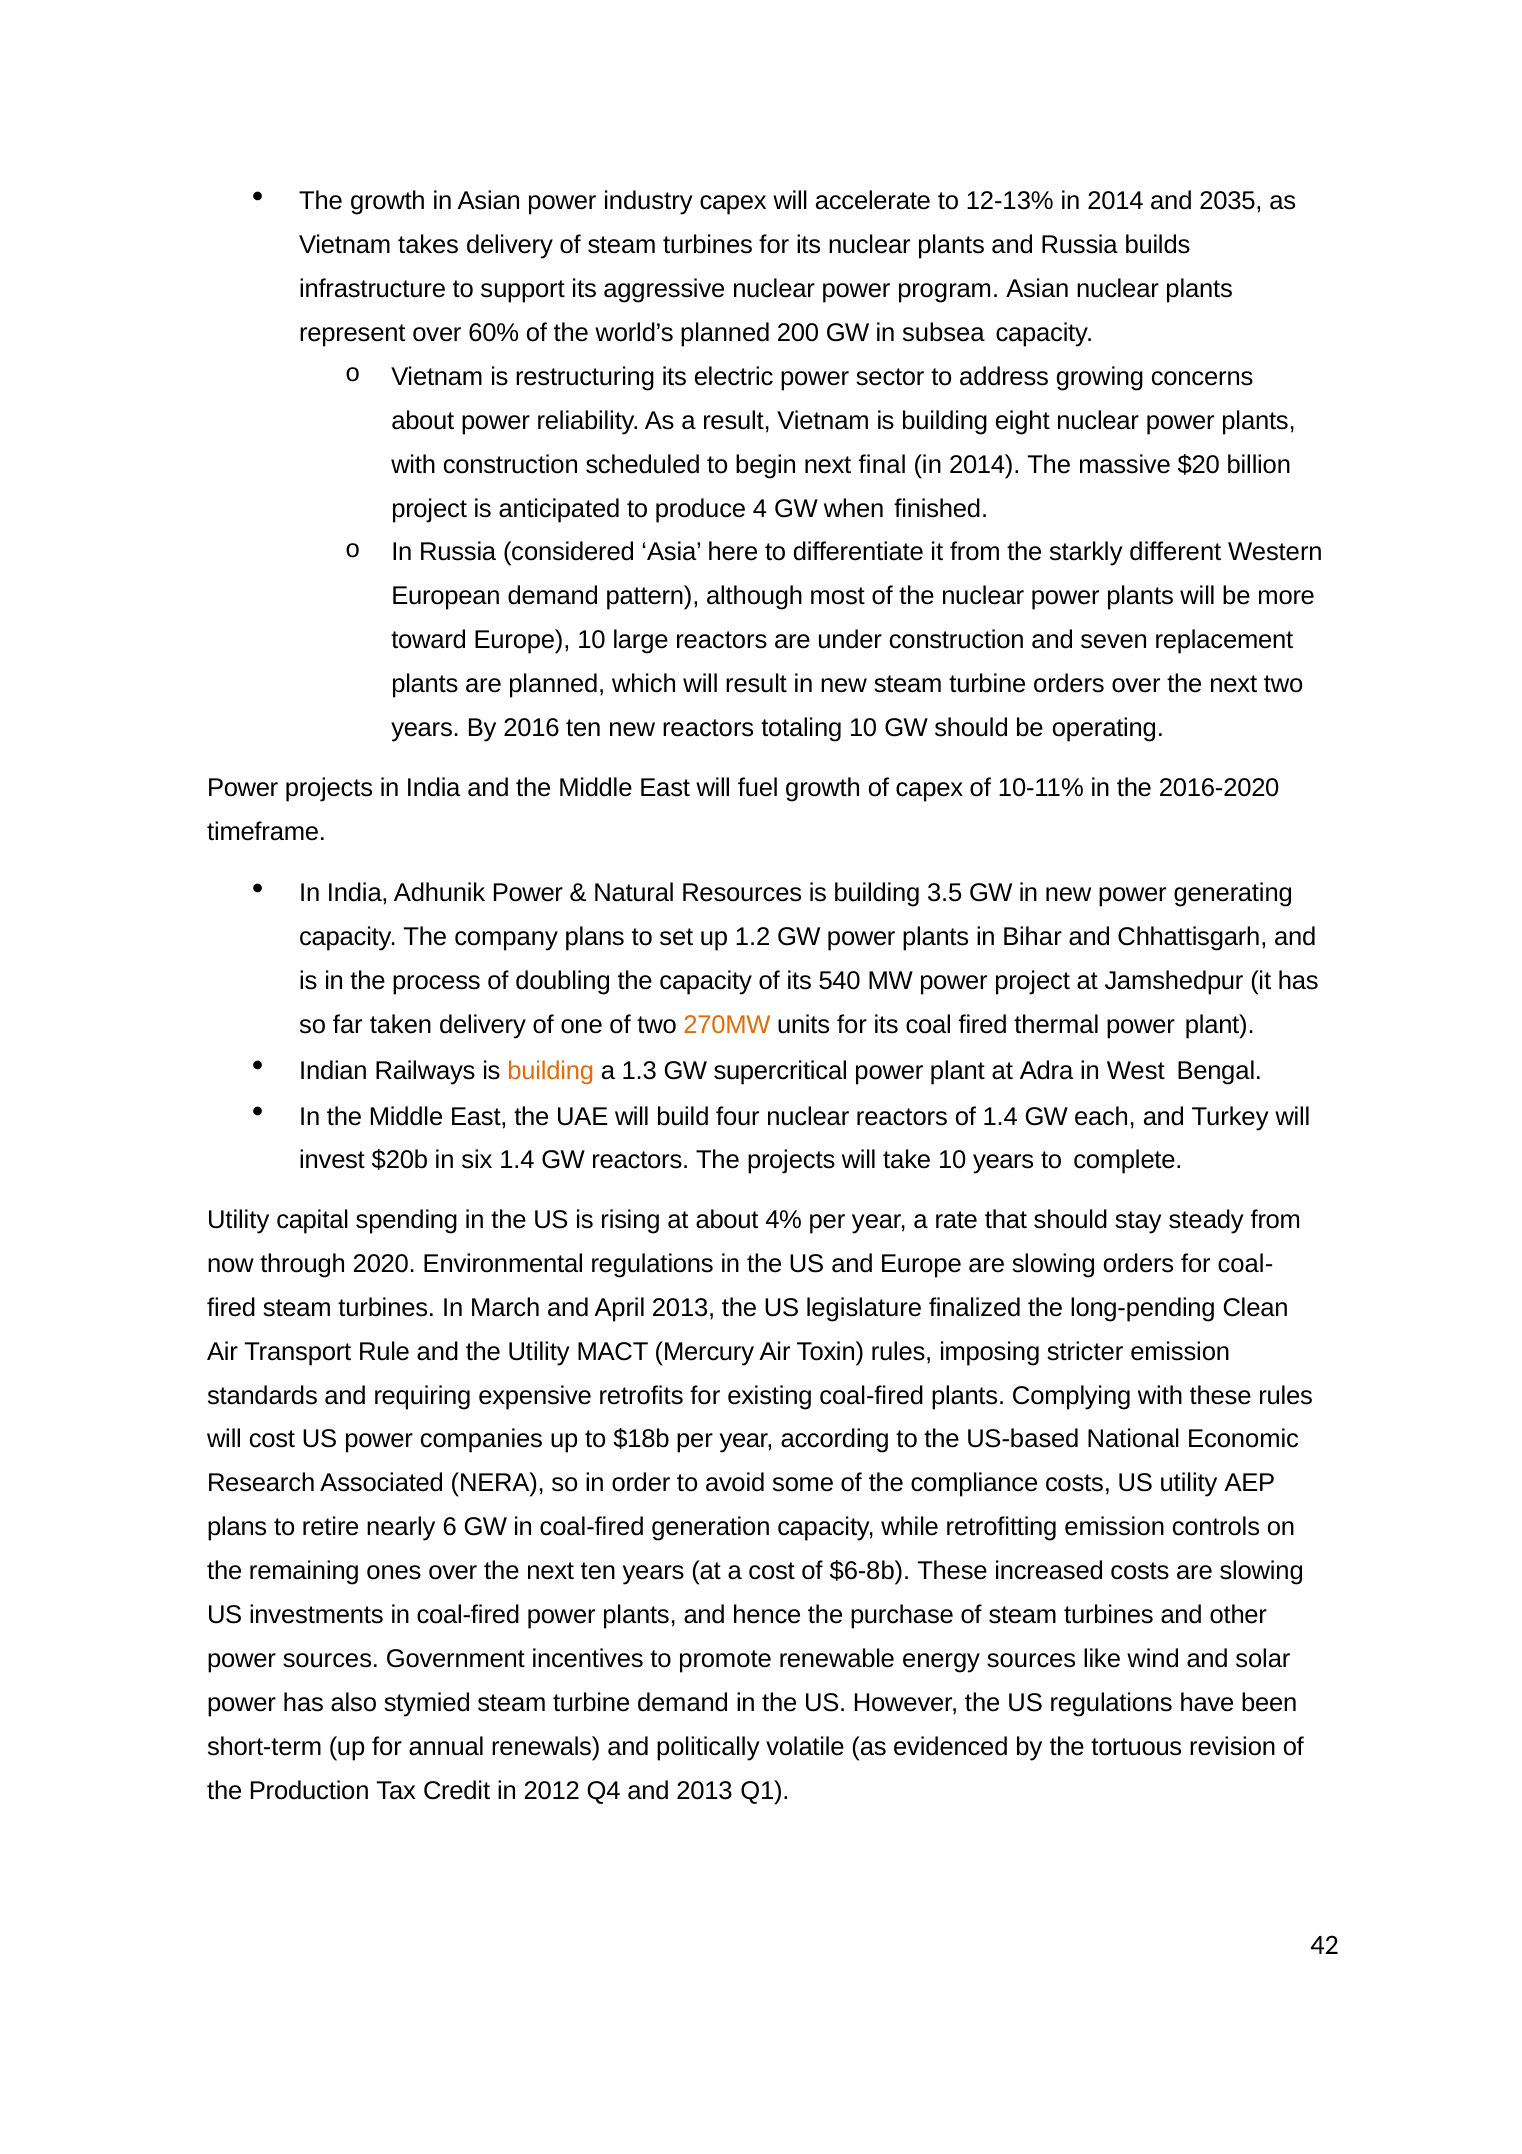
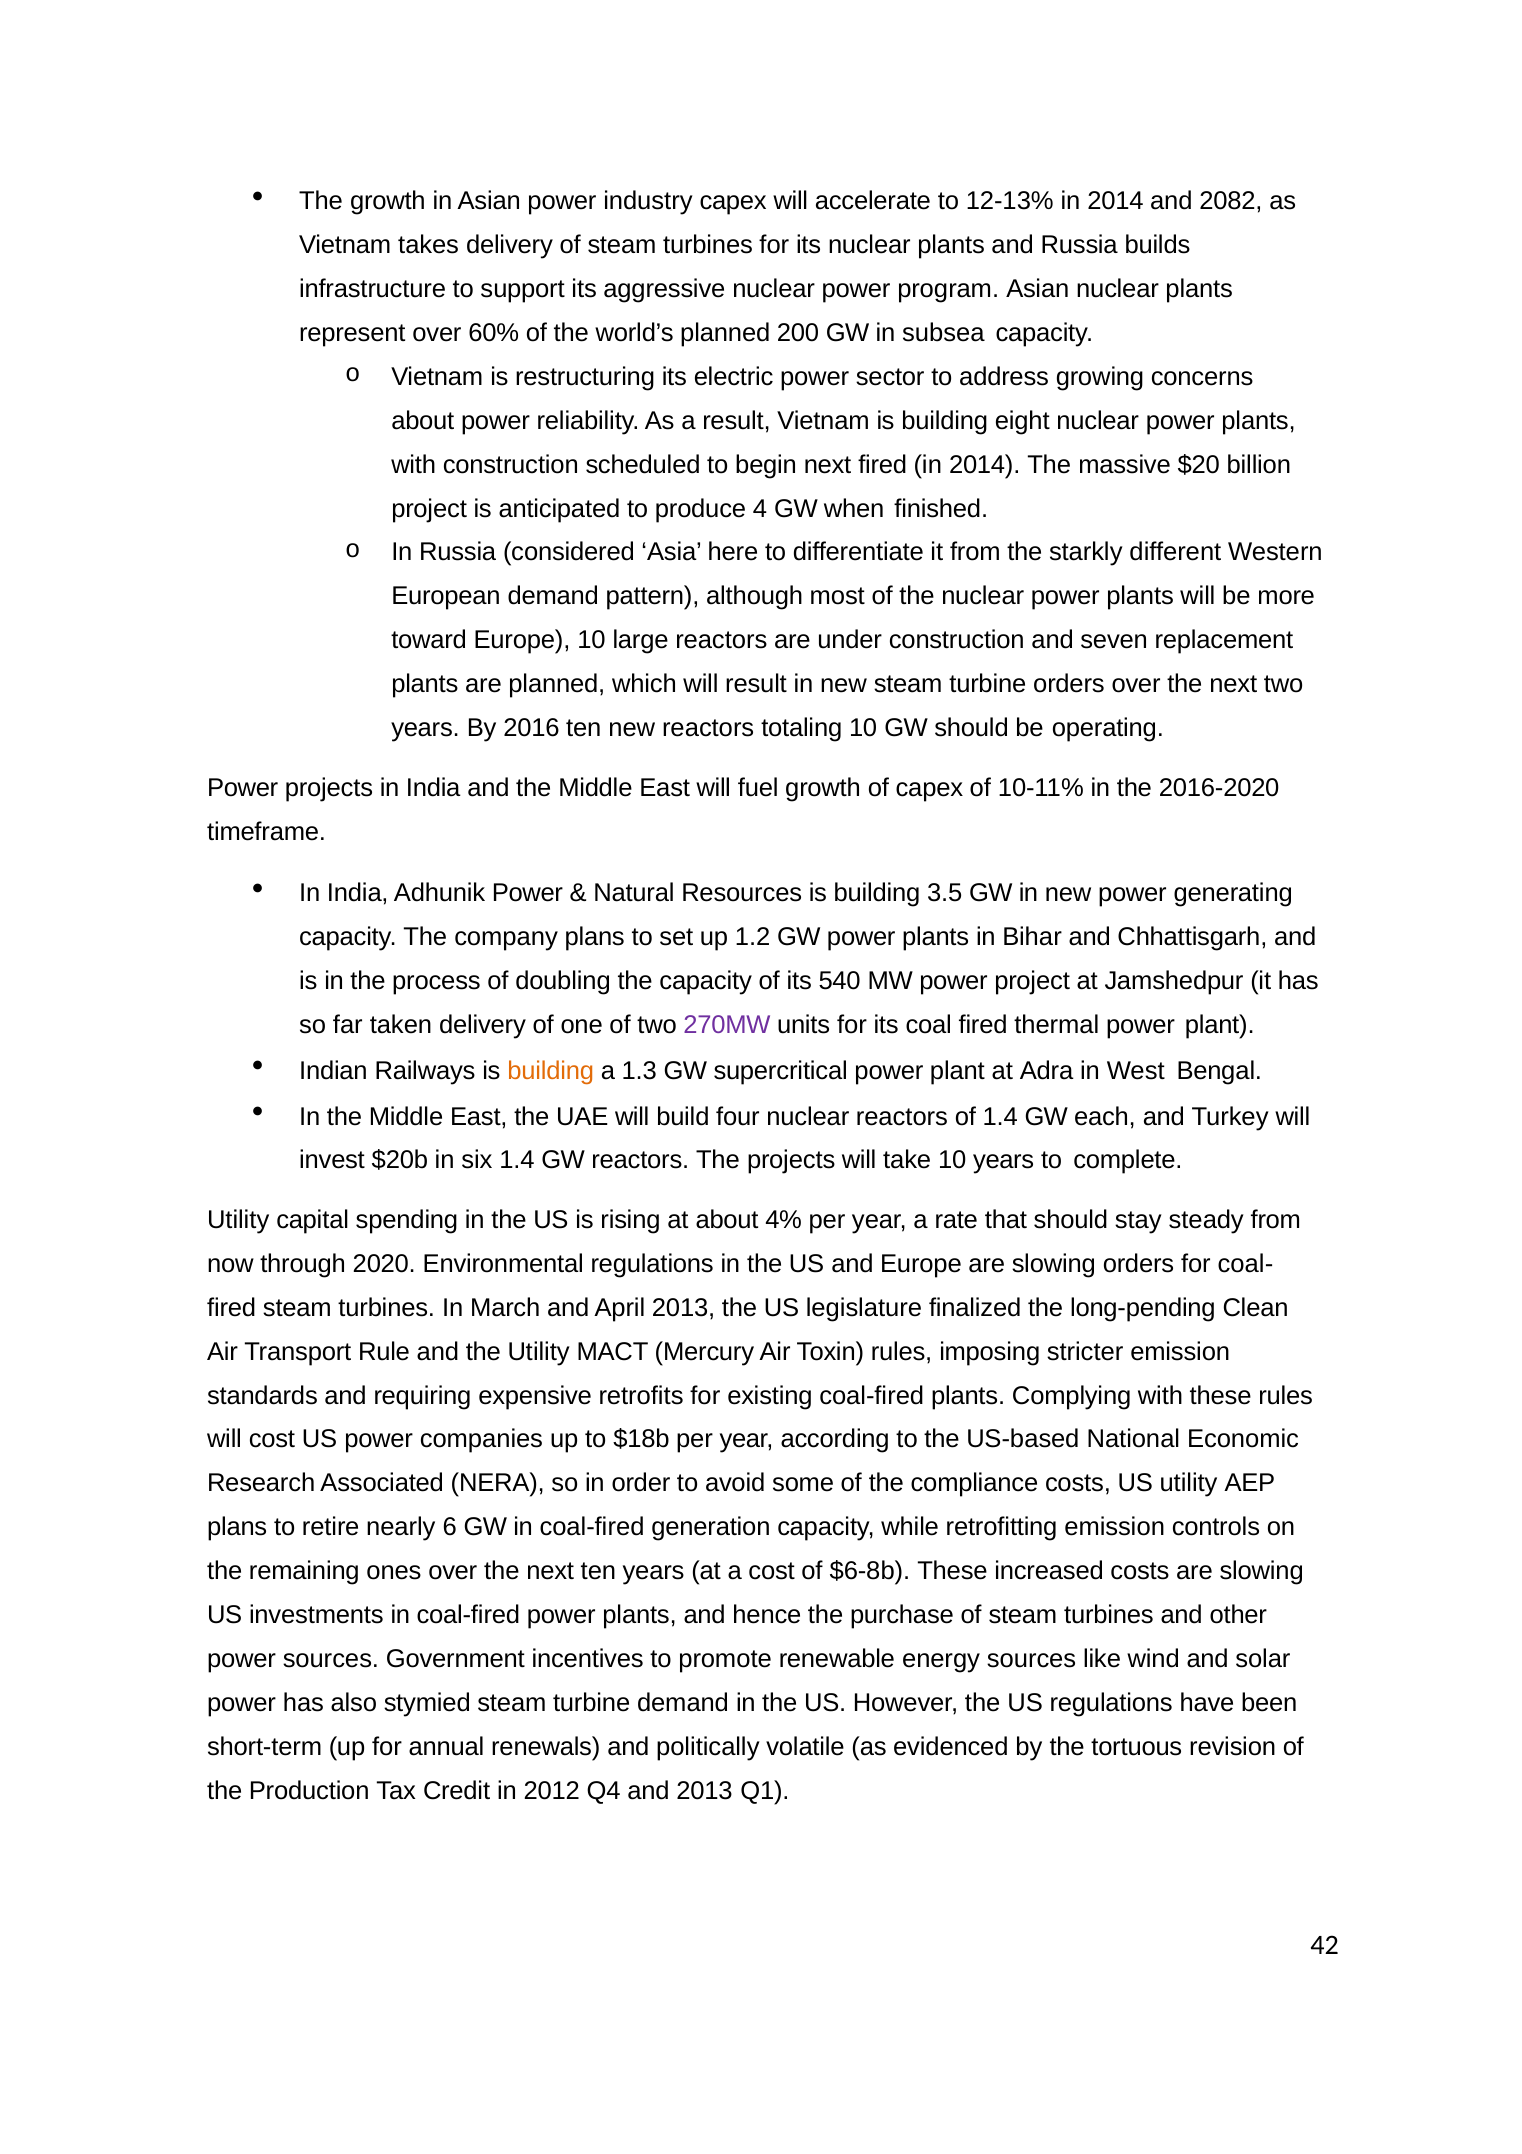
2035: 2035 -> 2082
next final: final -> fired
270MW colour: orange -> purple
